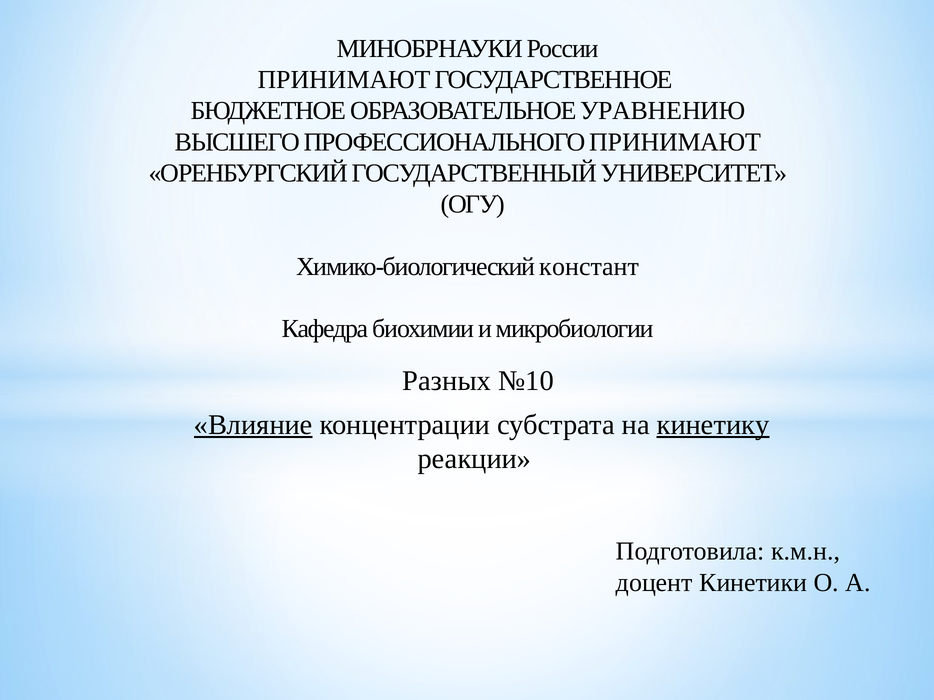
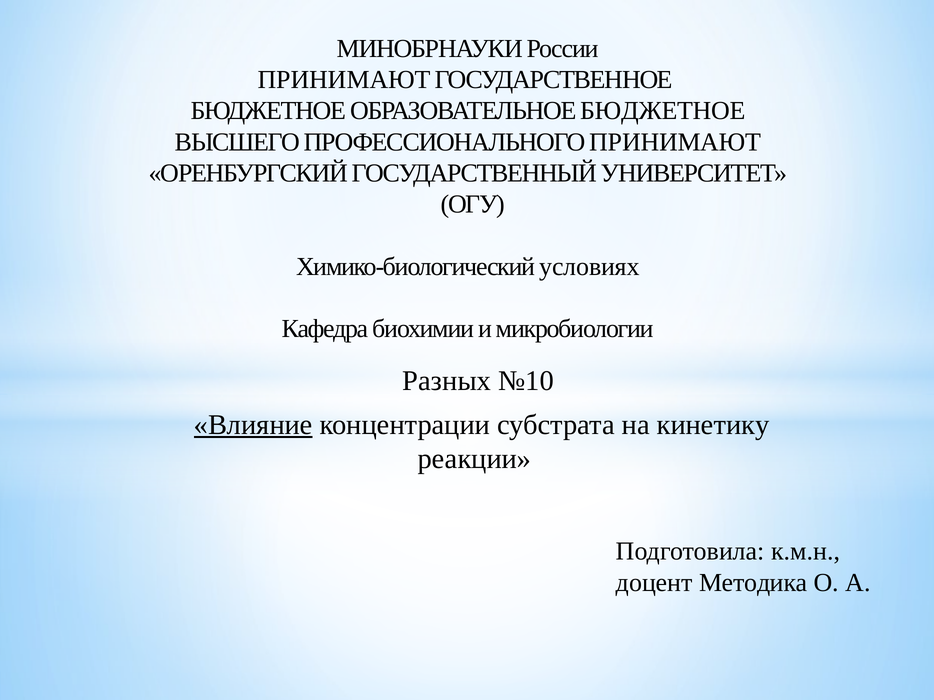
ОБРАЗОВАТЕЛЬНОЕ УРАВНЕНИЮ: УРАВНЕНИЮ -> БЮДЖЕТНОЕ
констант: констант -> условиях
кинетику underline: present -> none
Кинетики: Кинетики -> Методика
